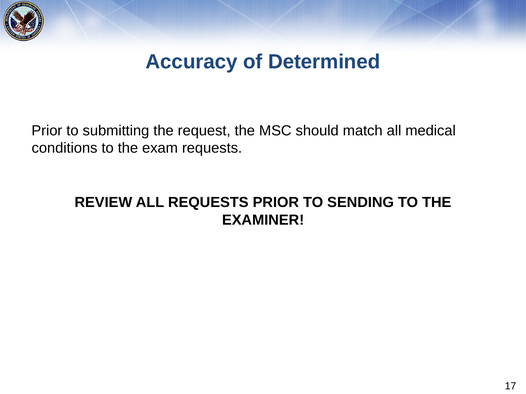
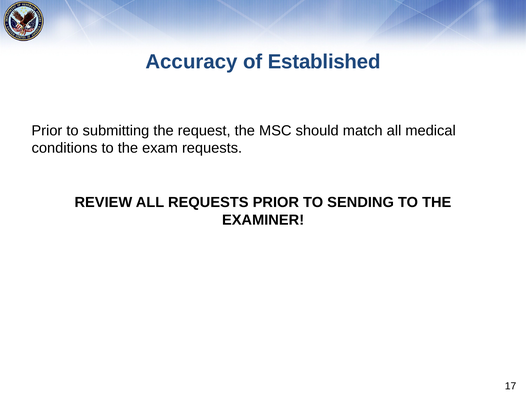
Determined: Determined -> Established
